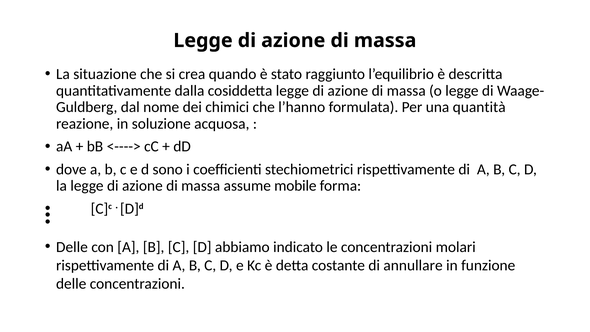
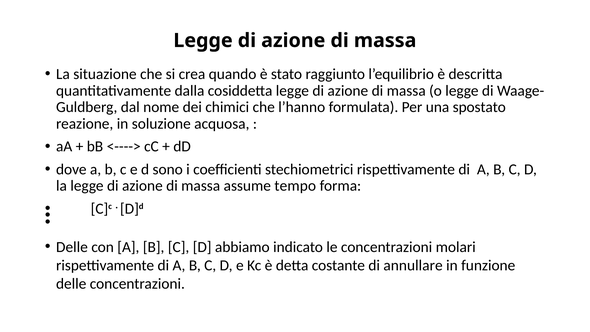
quantità: quantità -> spostato
mobile: mobile -> tempo
